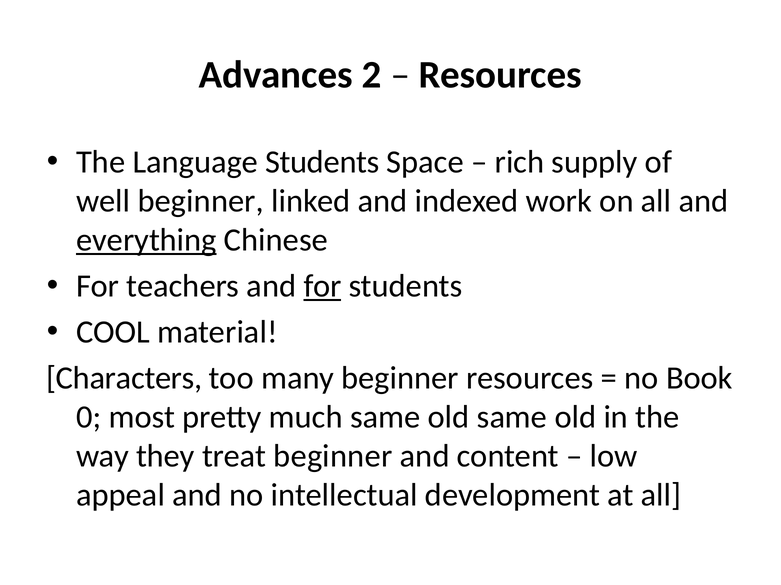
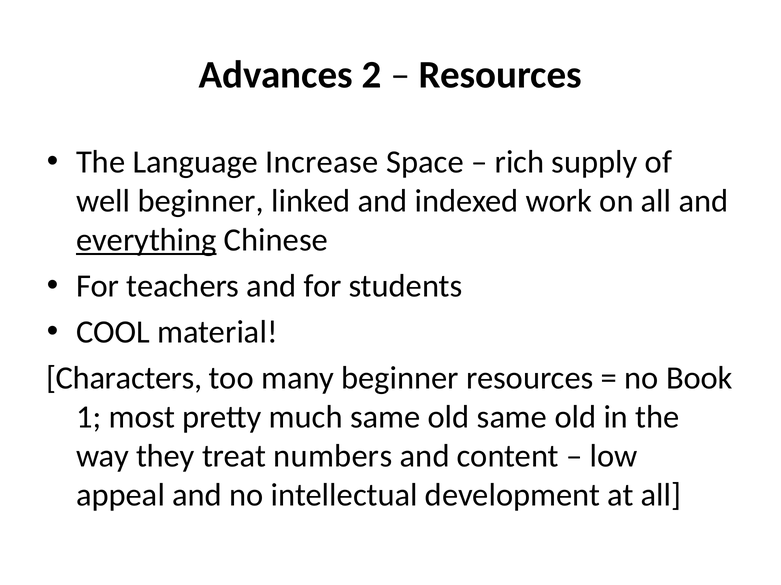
Language Students: Students -> Increase
for at (322, 286) underline: present -> none
0: 0 -> 1
treat beginner: beginner -> numbers
